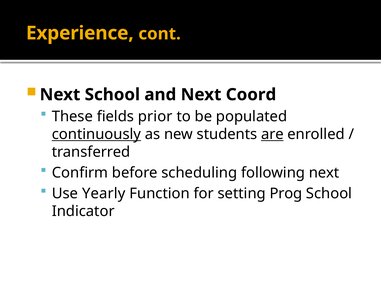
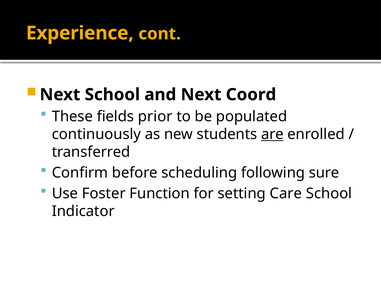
continuously underline: present -> none
following next: next -> sure
Yearly: Yearly -> Foster
Prog: Prog -> Care
